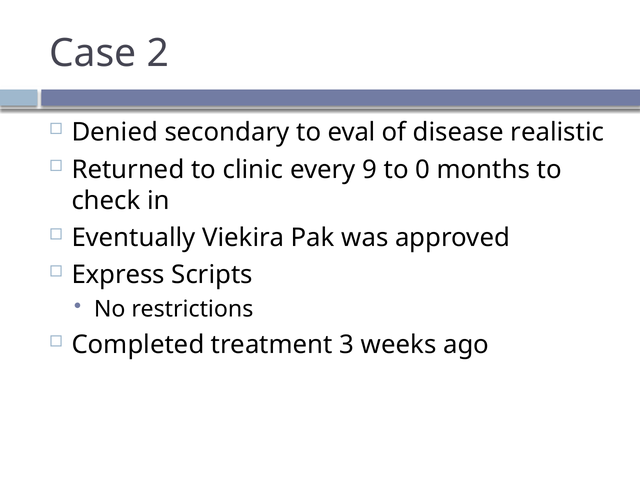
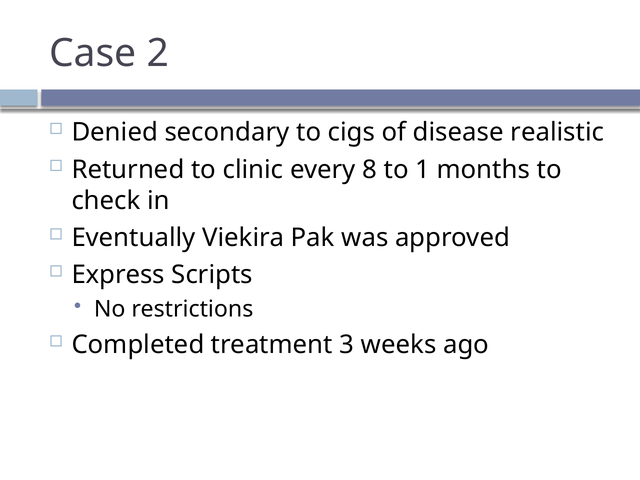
eval: eval -> cigs
9: 9 -> 8
0: 0 -> 1
